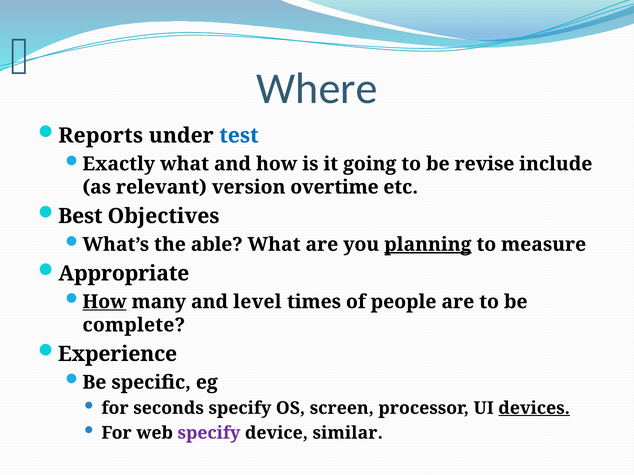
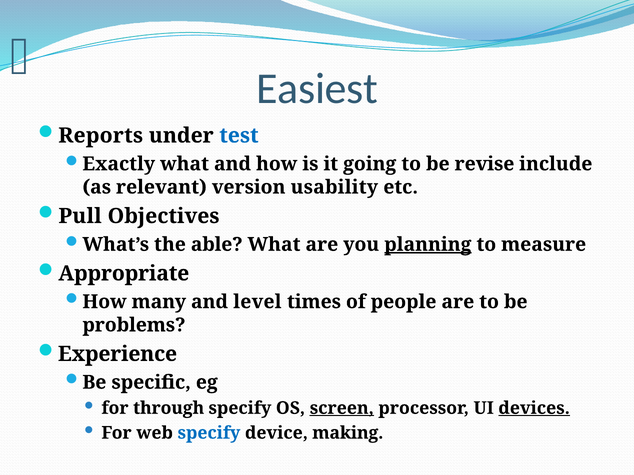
Where: Where -> Easiest
overtime: overtime -> usability
Best: Best -> Pull
How at (105, 302) underline: present -> none
complete: complete -> problems
seconds: seconds -> through
screen underline: none -> present
specify at (209, 433) colour: purple -> blue
similar: similar -> making
